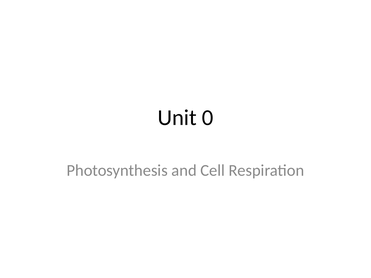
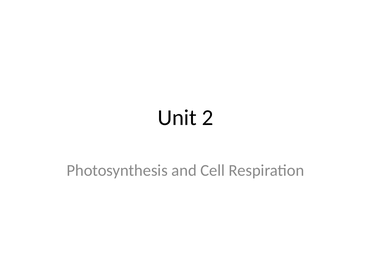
0: 0 -> 2
